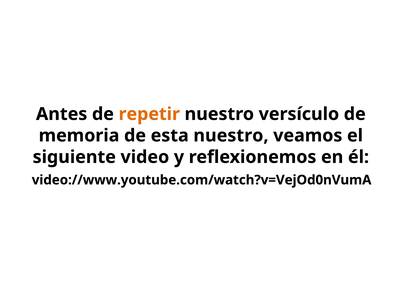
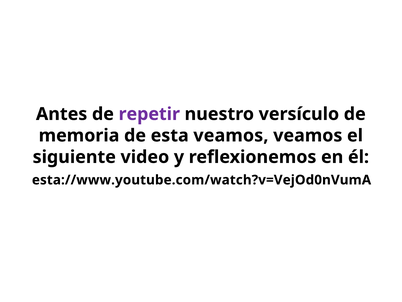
repetir colour: orange -> purple
esta nuestro: nuestro -> veamos
video://www.youtube.com/watch?v=VejOd0nVumA: video://www.youtube.com/watch?v=VejOd0nVumA -> esta://www.youtube.com/watch?v=VejOd0nVumA
